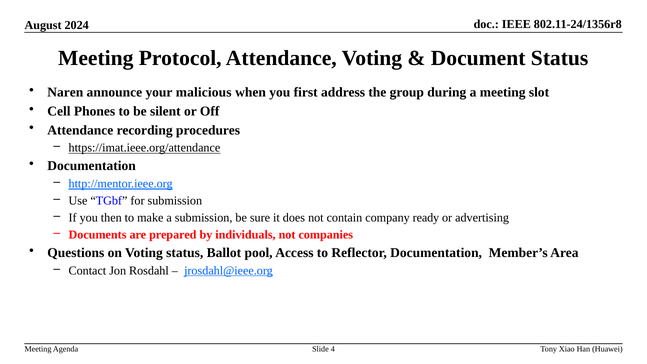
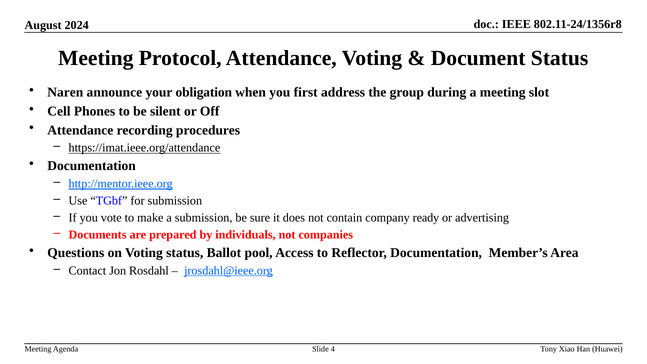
malicious: malicious -> obligation
then: then -> vote
